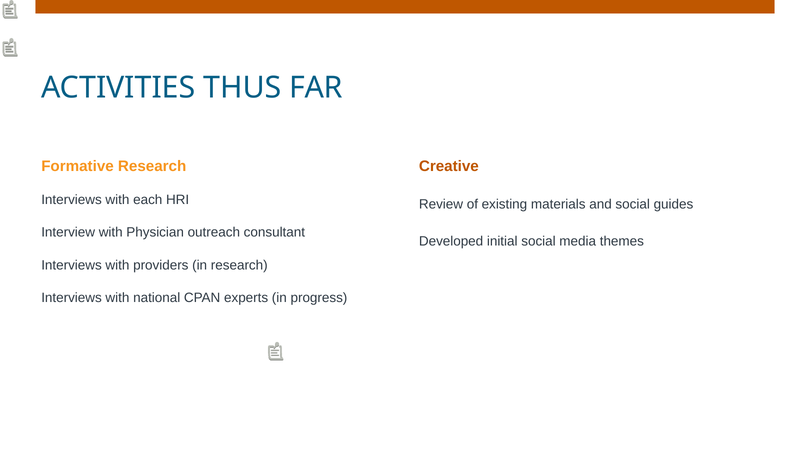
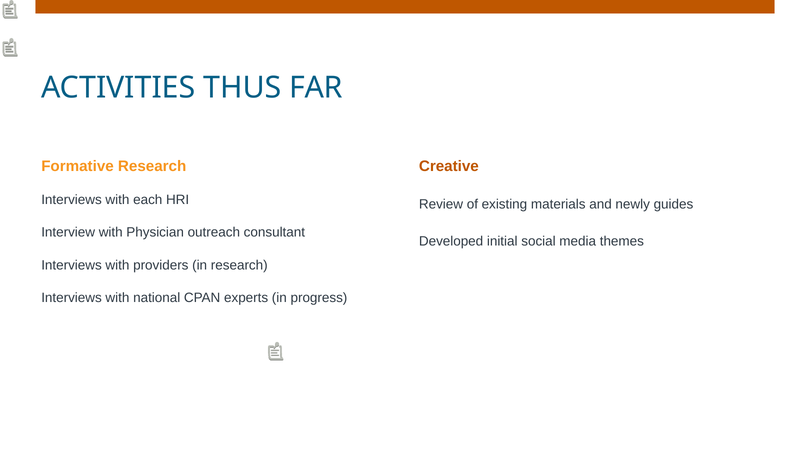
and social: social -> newly
